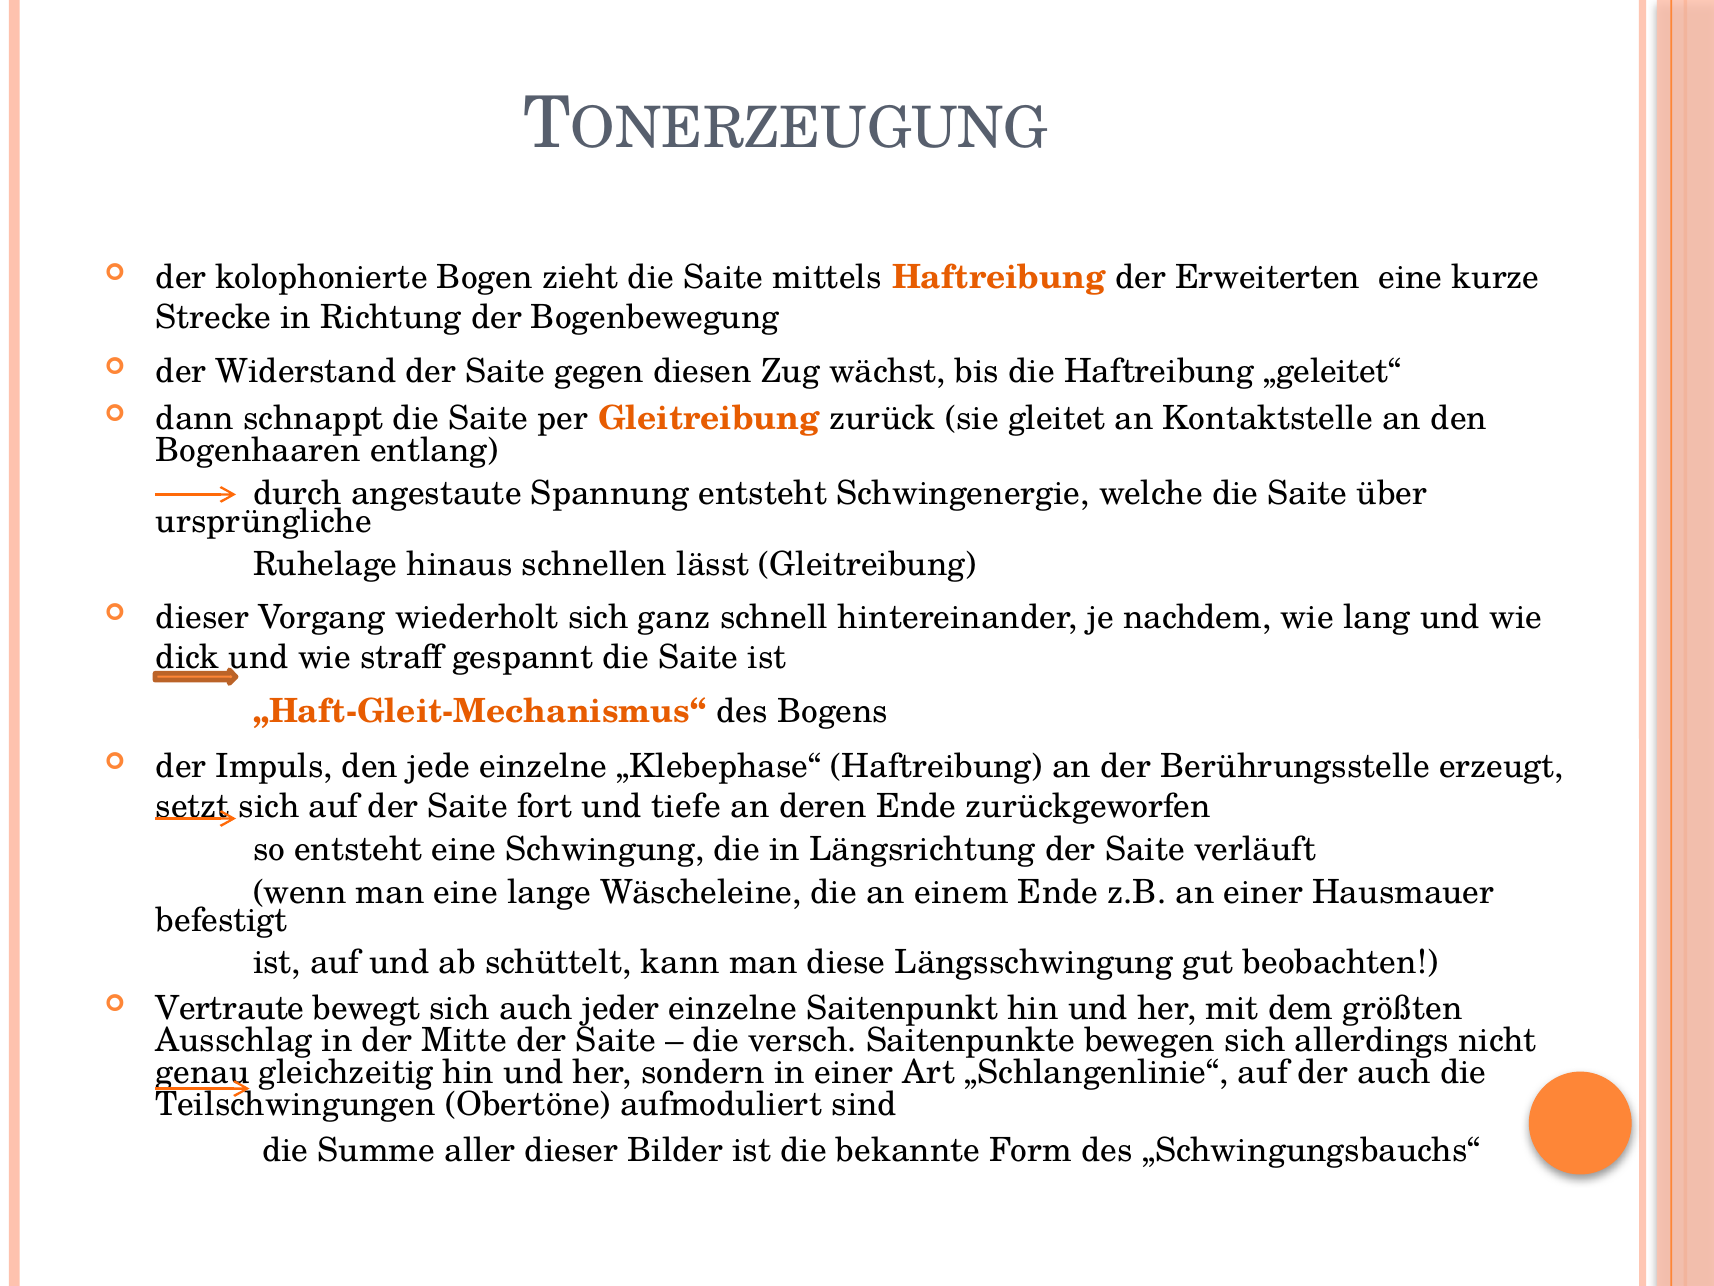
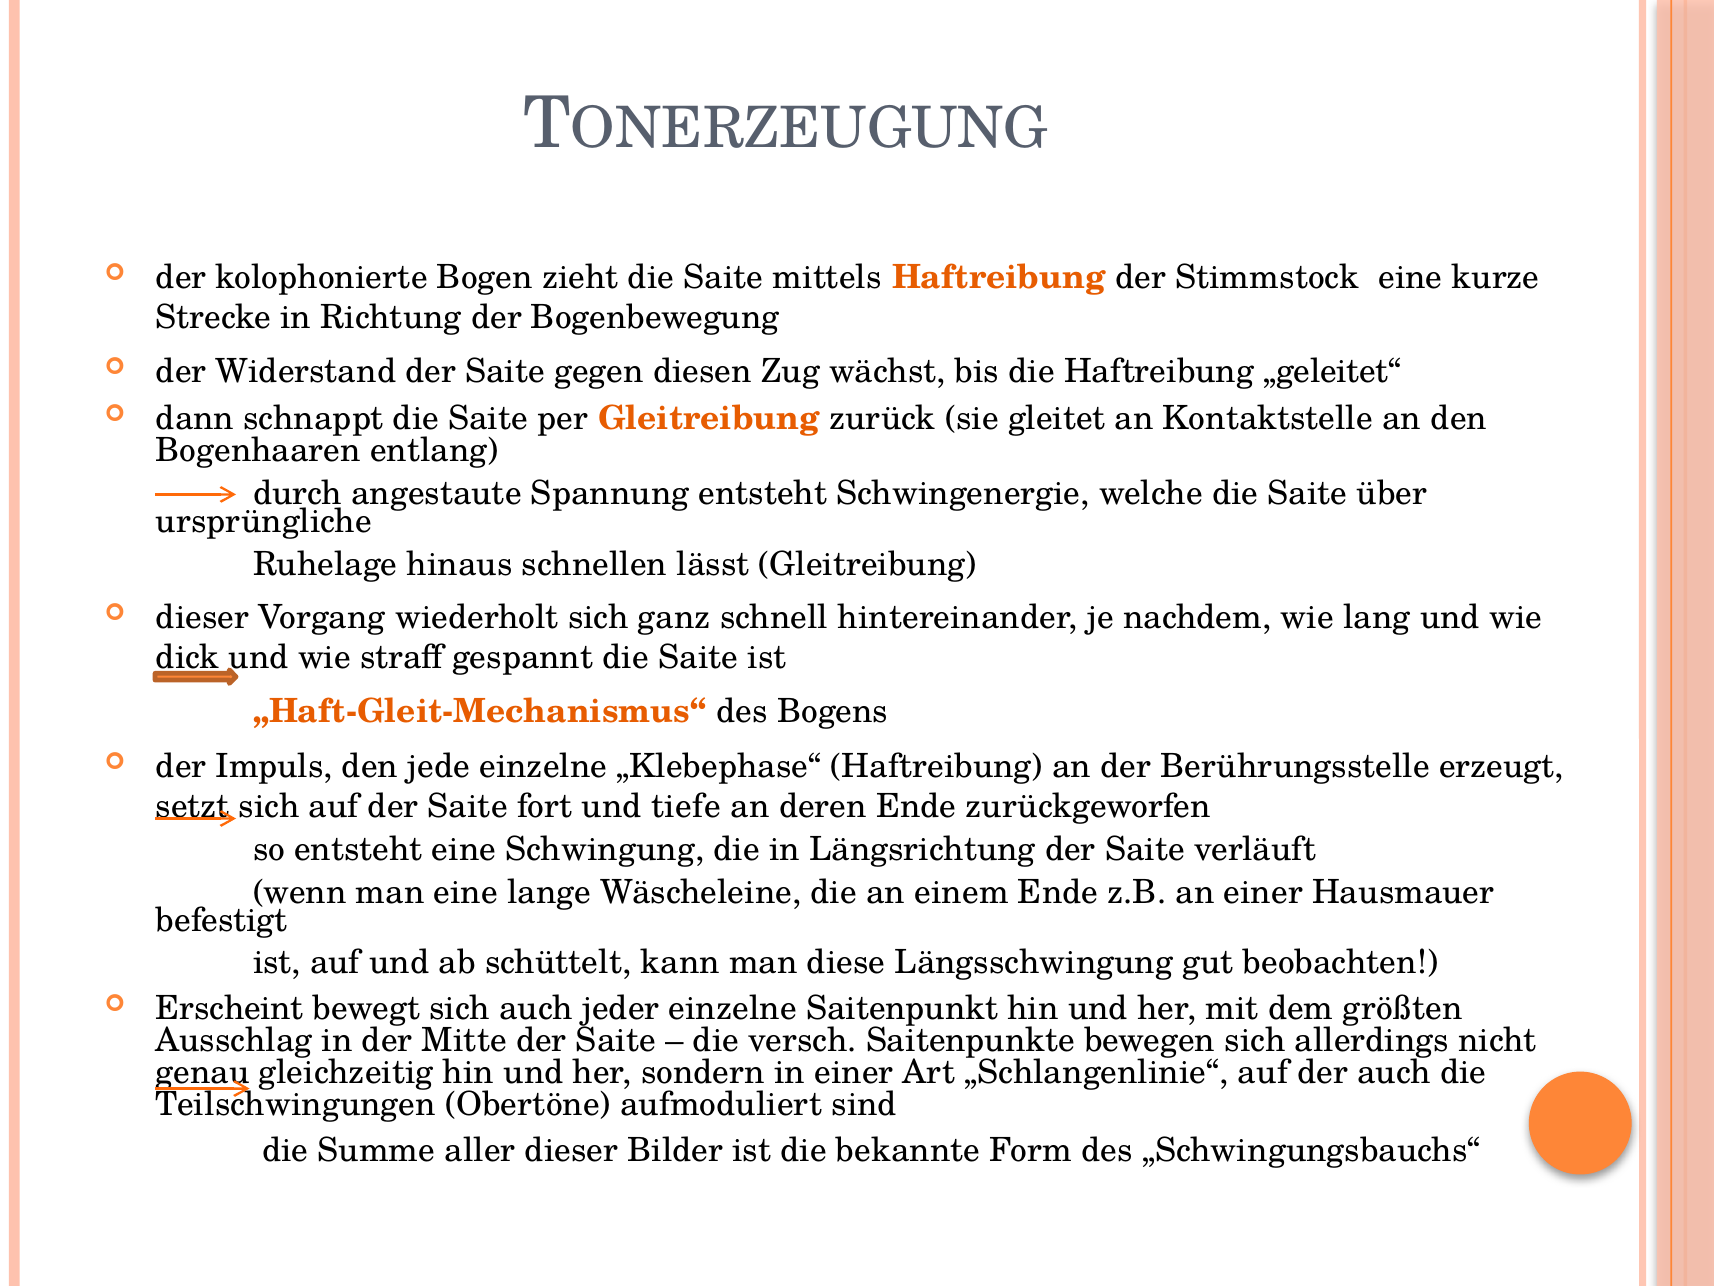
Erweiterten: Erweiterten -> Stimmstock
Vertraute: Vertraute -> Erscheint
